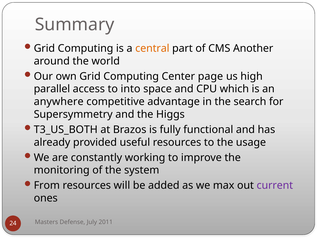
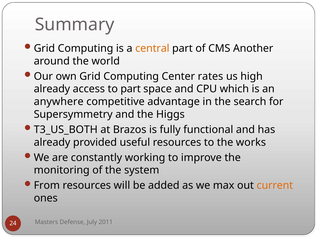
page: page -> rates
parallel at (52, 89): parallel -> already
to into: into -> part
usage: usage -> works
current colour: purple -> orange
